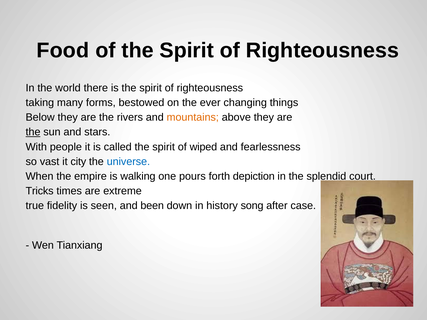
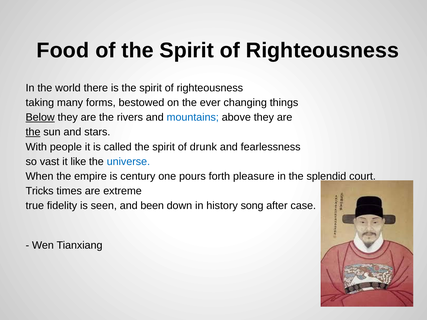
Below underline: none -> present
mountains colour: orange -> blue
wiped: wiped -> drunk
city: city -> like
walking: walking -> century
depiction: depiction -> pleasure
